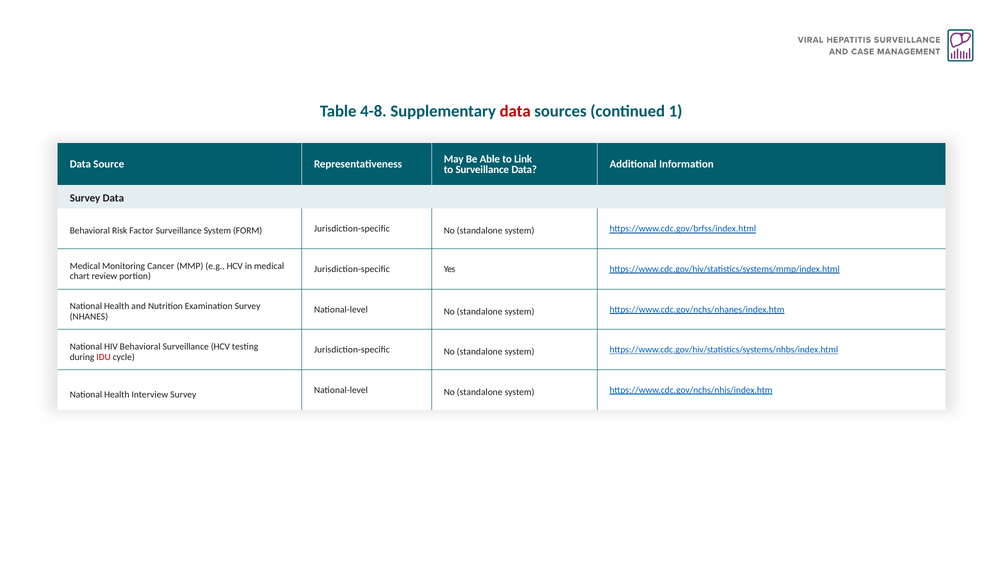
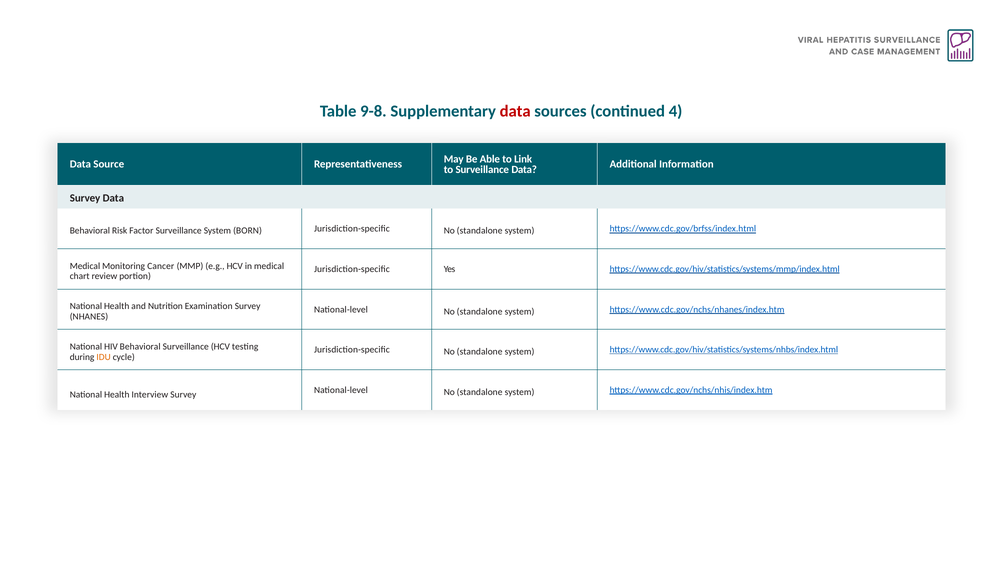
4-8: 4-8 -> 9-8
1: 1 -> 4
FORM: FORM -> BORN
IDU colour: red -> orange
